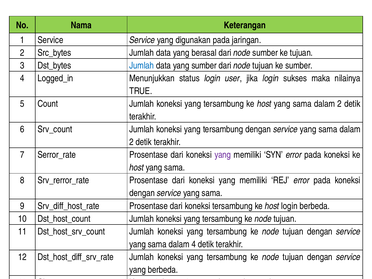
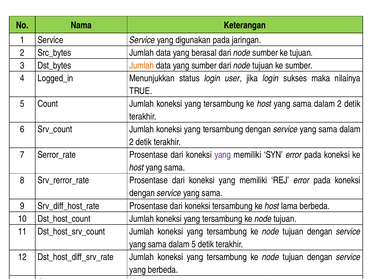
Jumlah at (142, 66) colour: blue -> orange
host login: login -> lama
dalam 4: 4 -> 5
